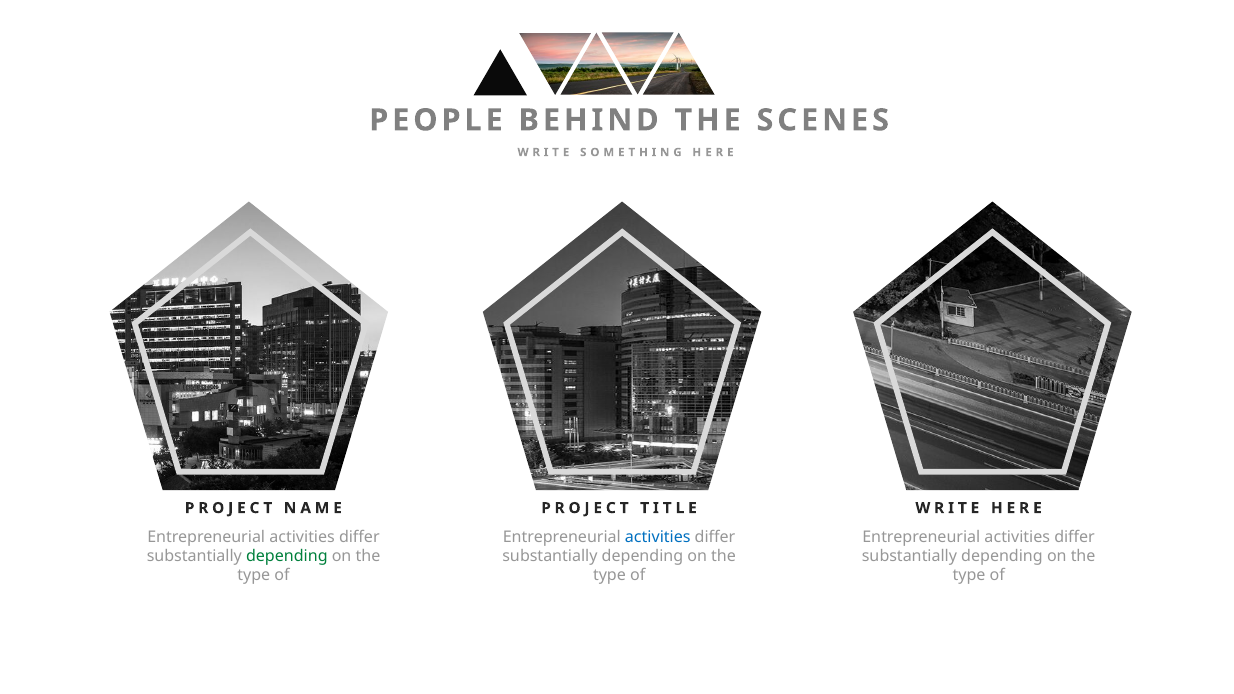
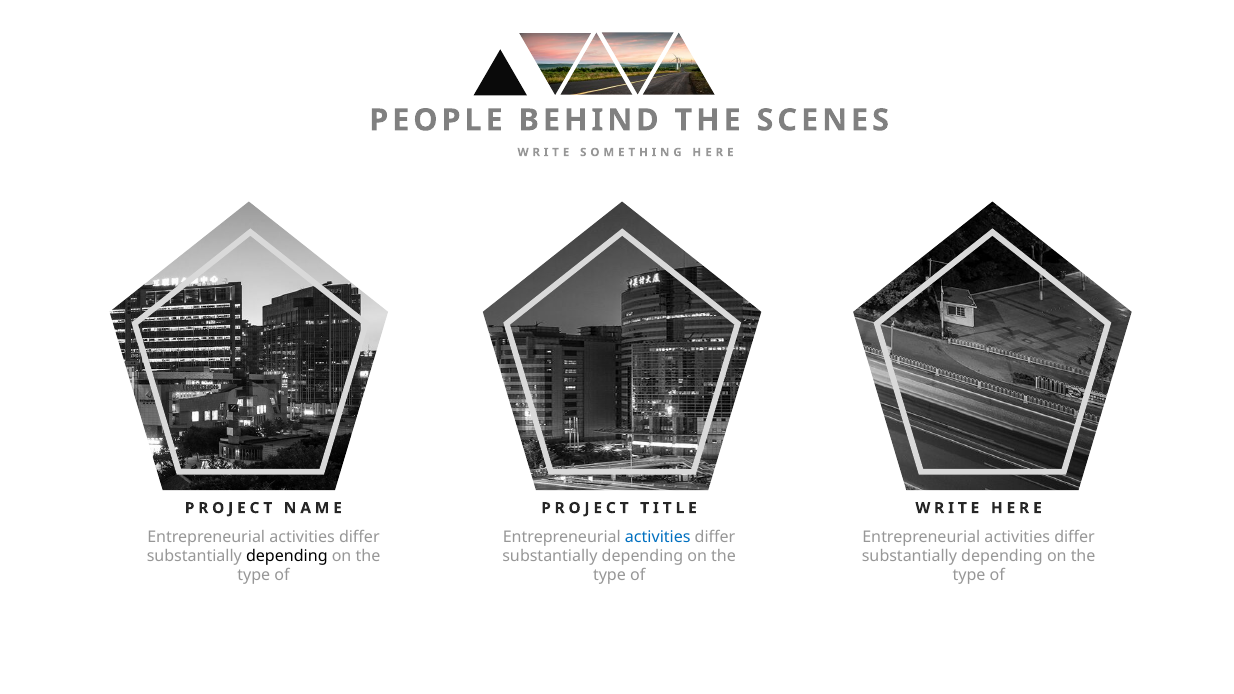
depending at (287, 556) colour: green -> black
